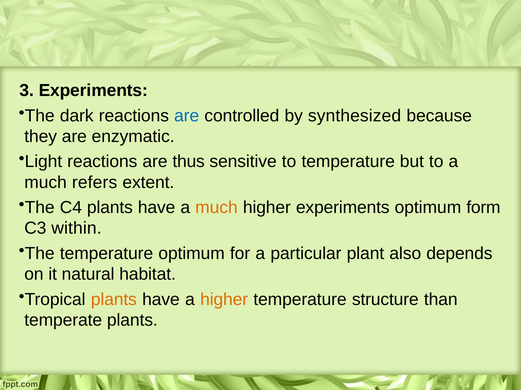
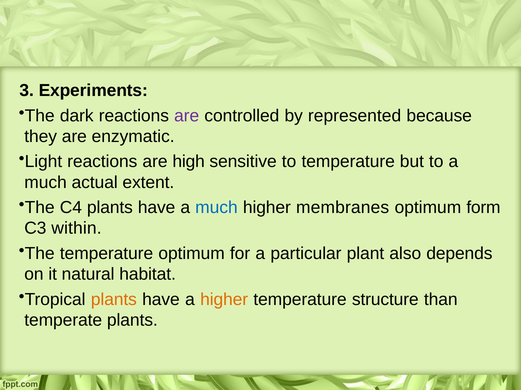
are at (187, 116) colour: blue -> purple
synthesized: synthesized -> represented
thus: thus -> high
refers: refers -> actual
much at (216, 208) colour: orange -> blue
higher experiments: experiments -> membranes
